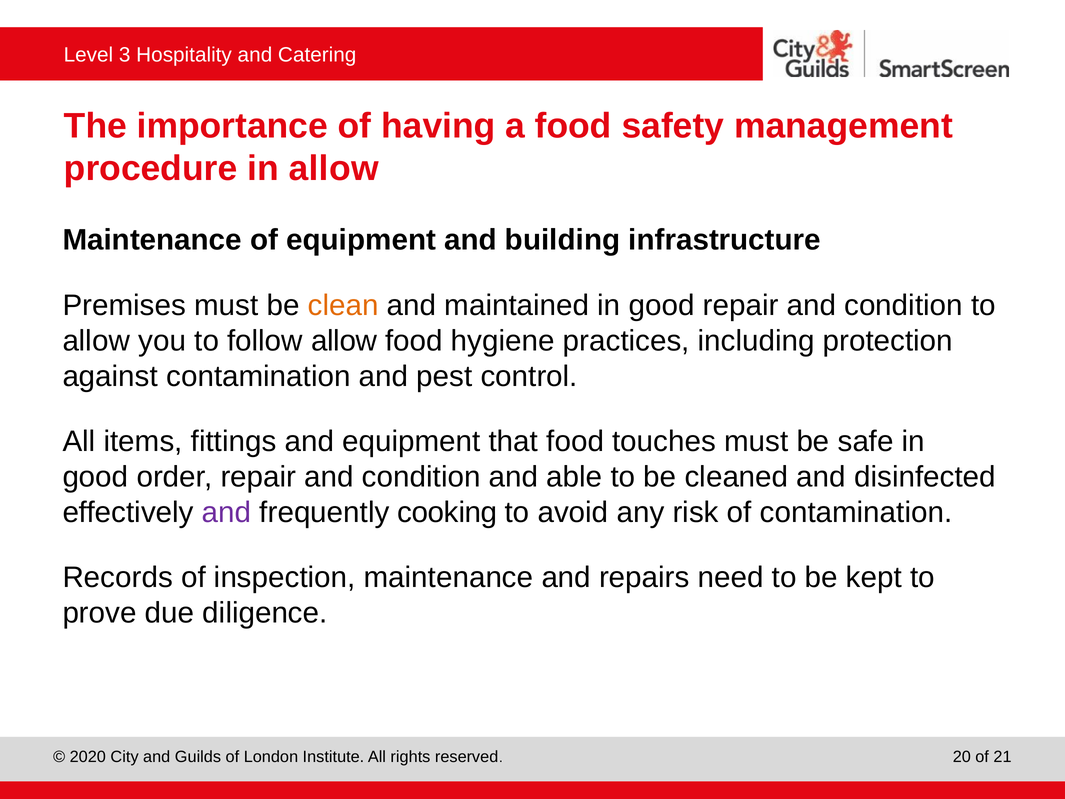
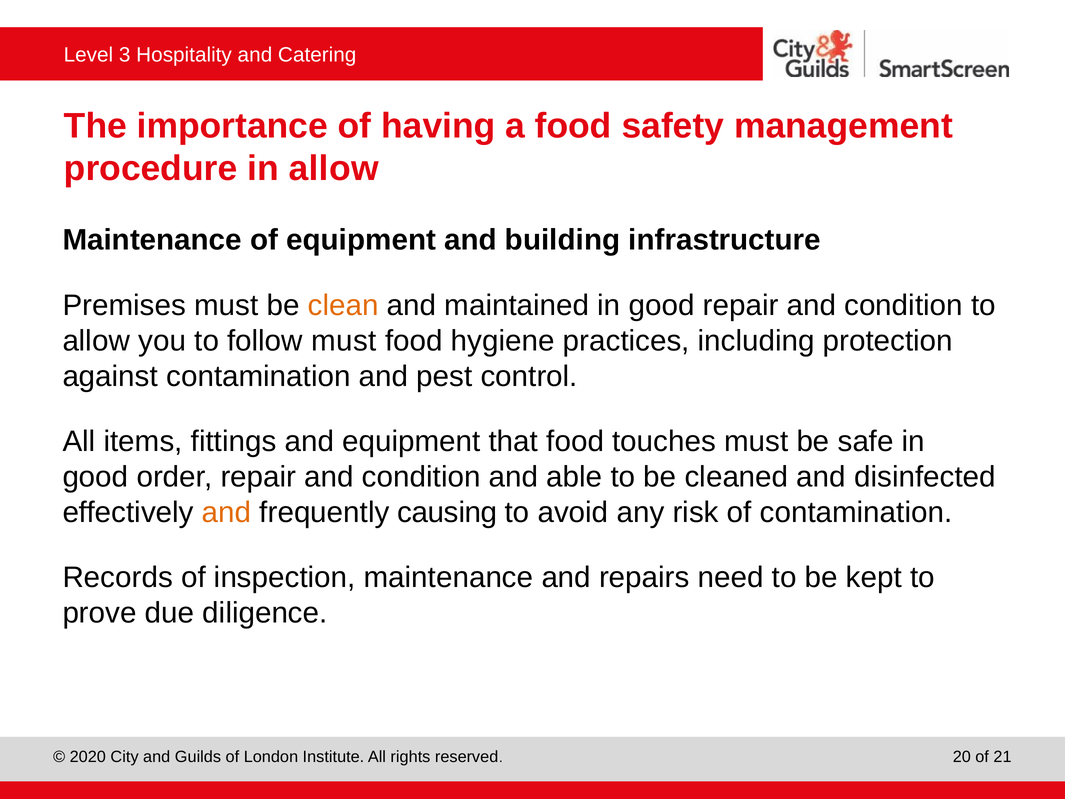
follow allow: allow -> must
and at (227, 512) colour: purple -> orange
cooking: cooking -> causing
